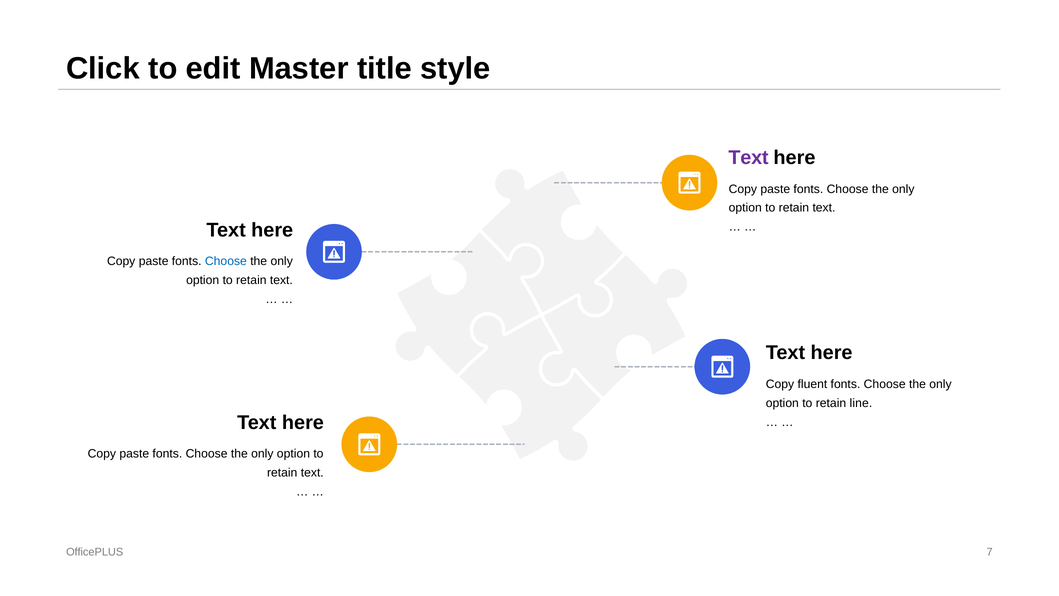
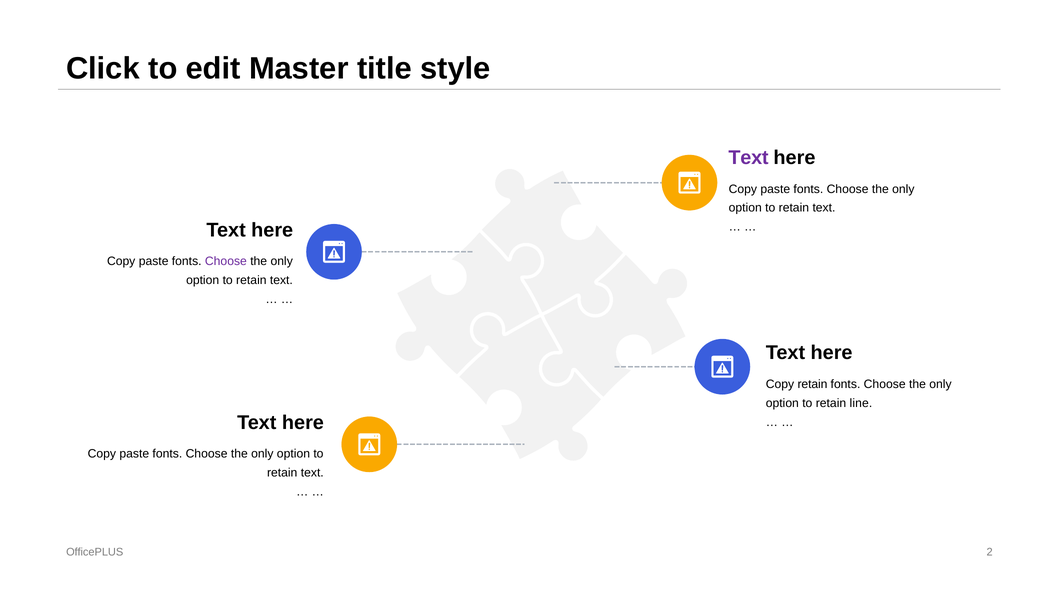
Choose at (226, 261) colour: blue -> purple
Copy fluent: fluent -> retain
7: 7 -> 2
